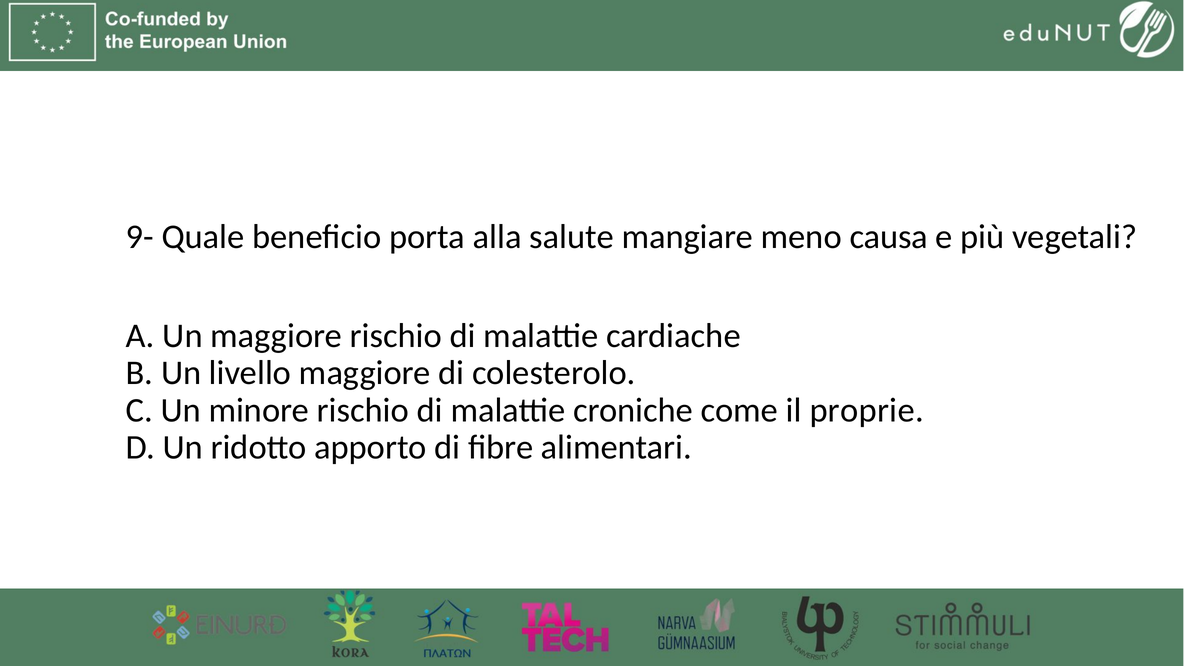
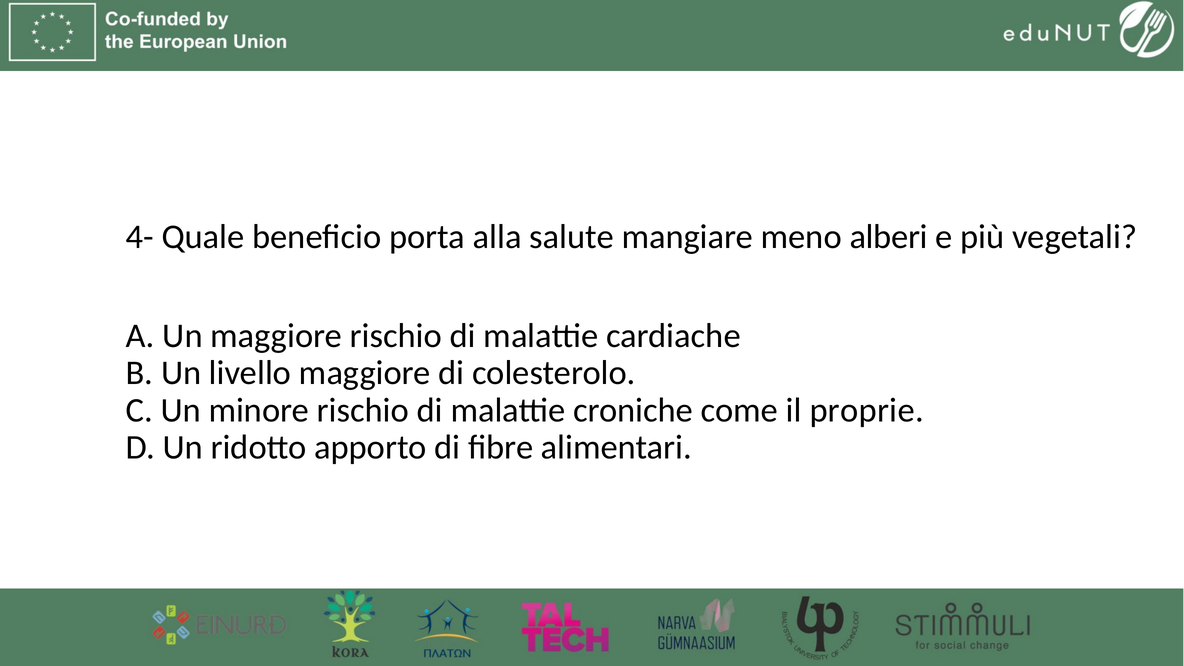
9-: 9- -> 4-
causa: causa -> alberi
